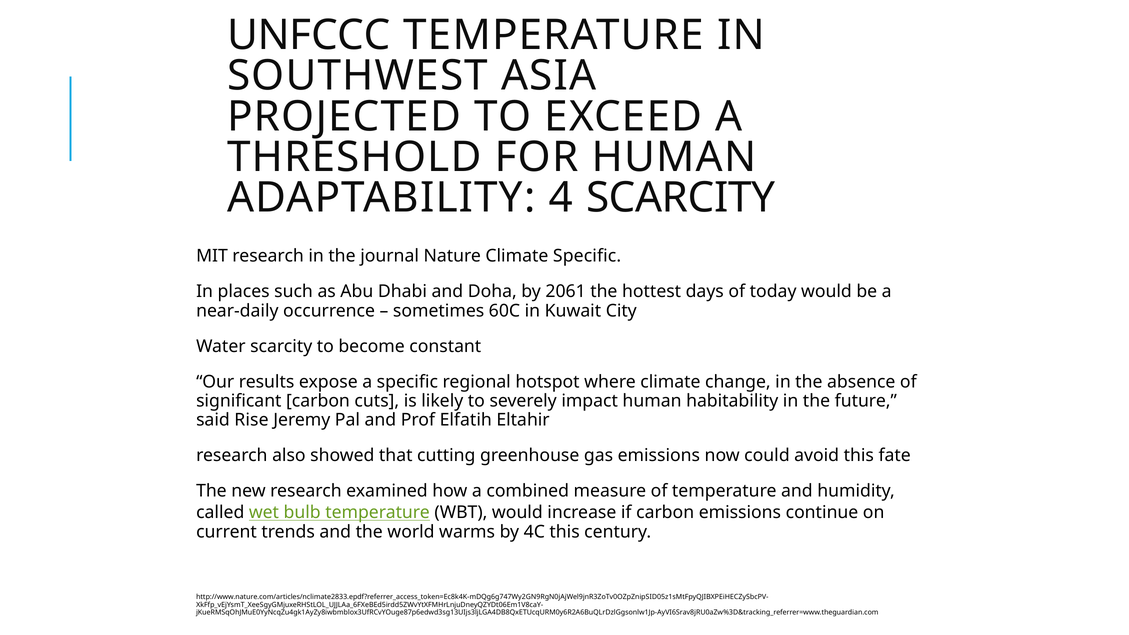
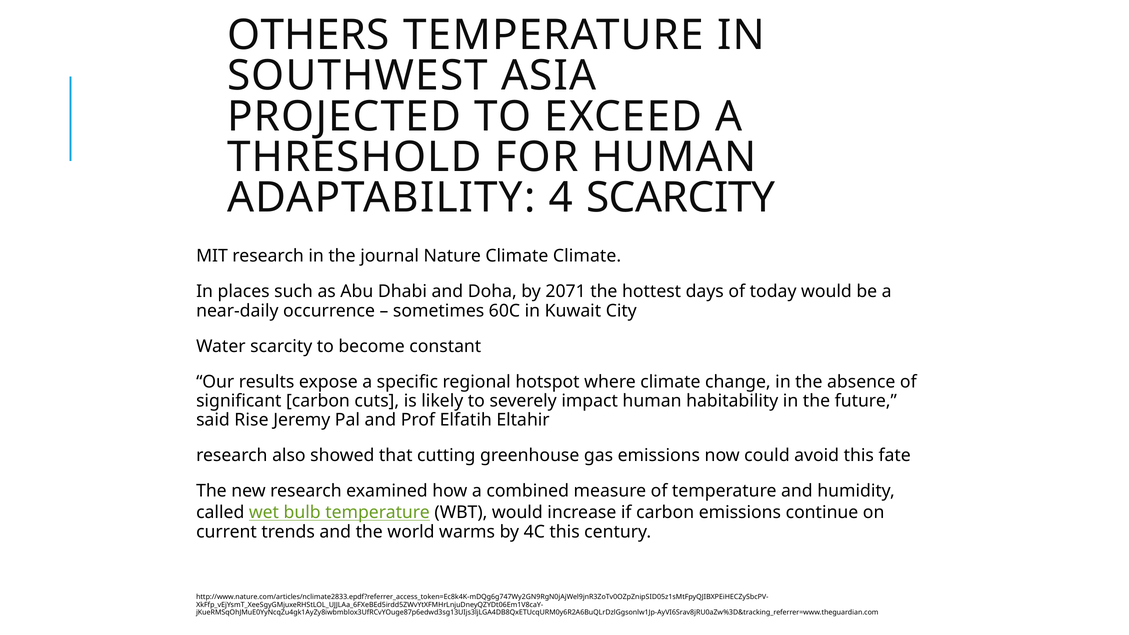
UNFCCC: UNFCCC -> OTHERS
Climate Specific: Specific -> Climate
2061: 2061 -> 2071
